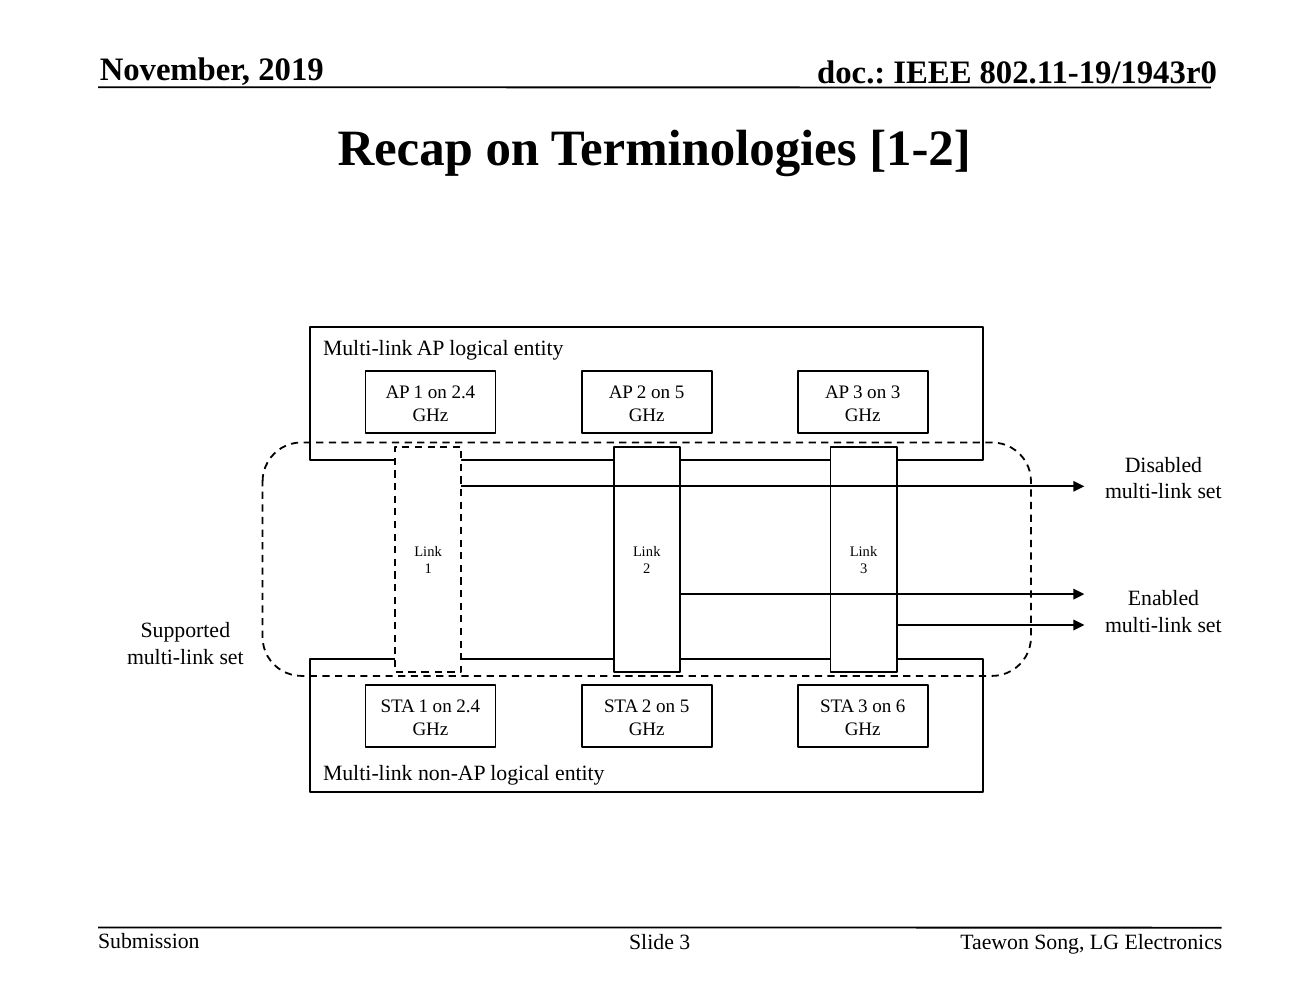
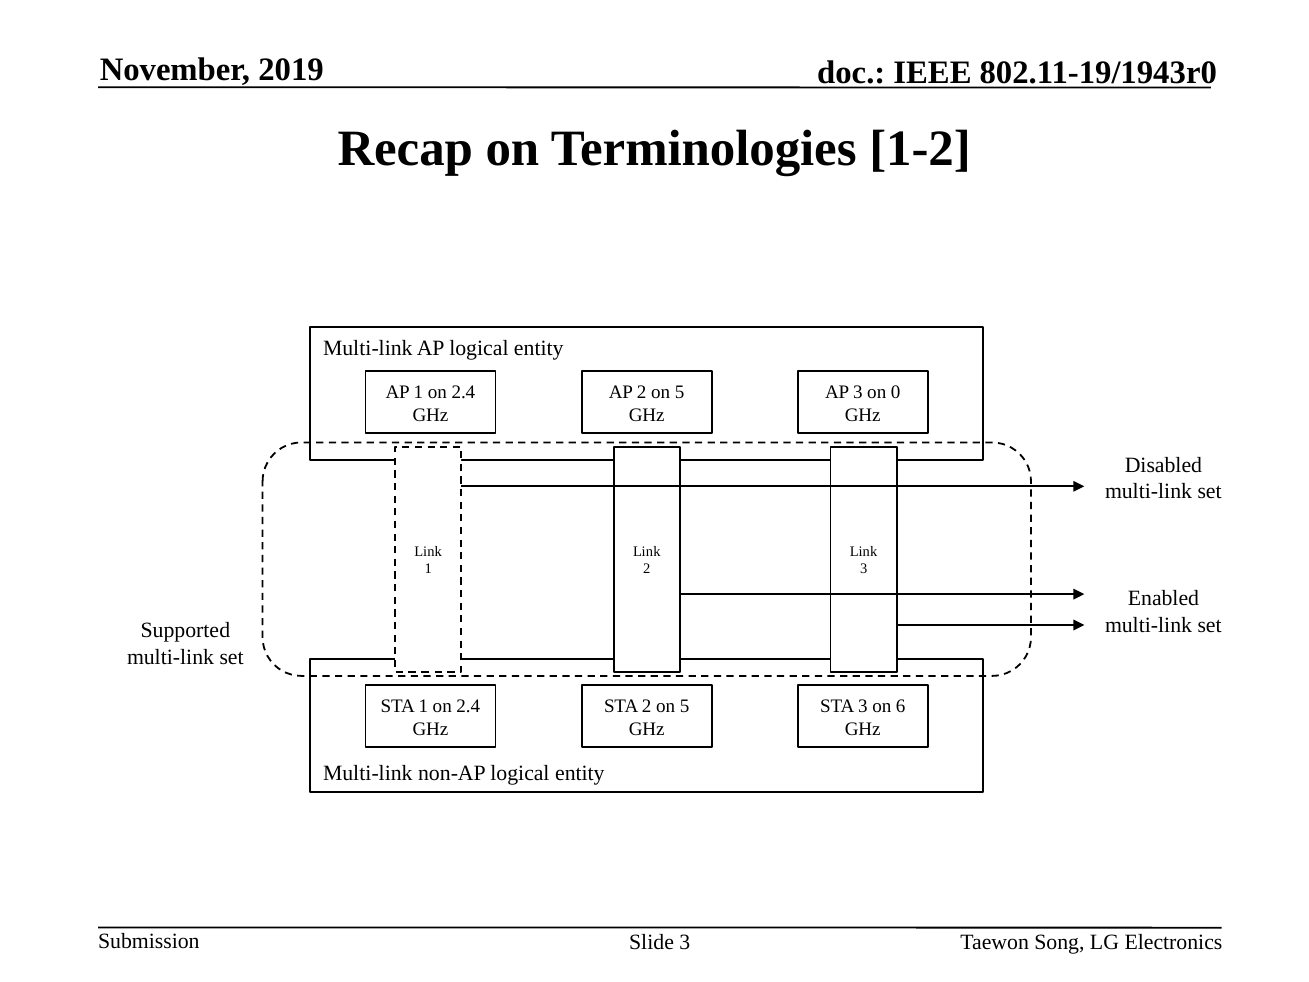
on 3: 3 -> 0
